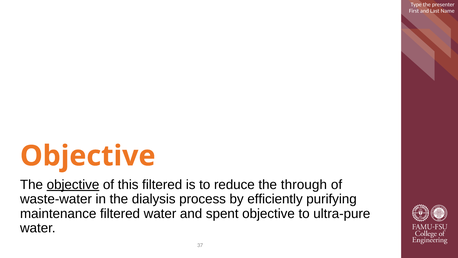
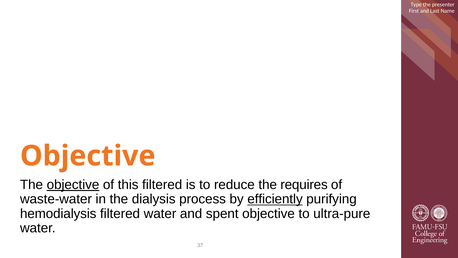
through: through -> requires
efficiently underline: none -> present
maintenance: maintenance -> hemodialysis
